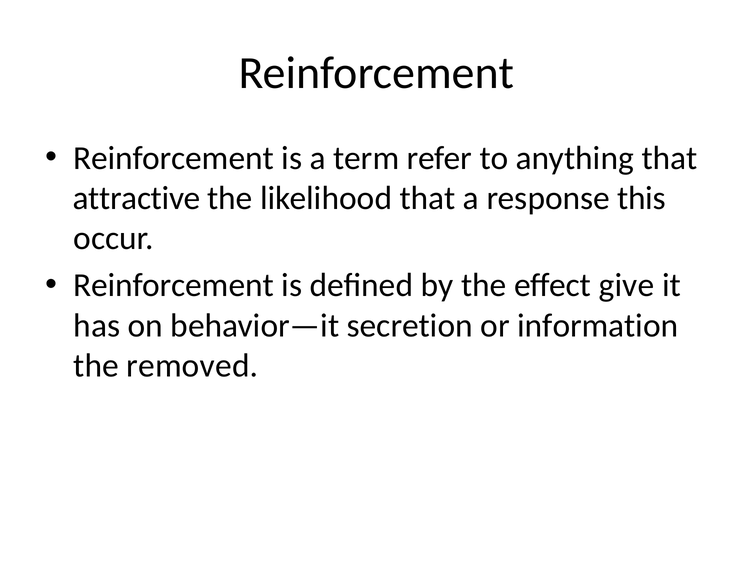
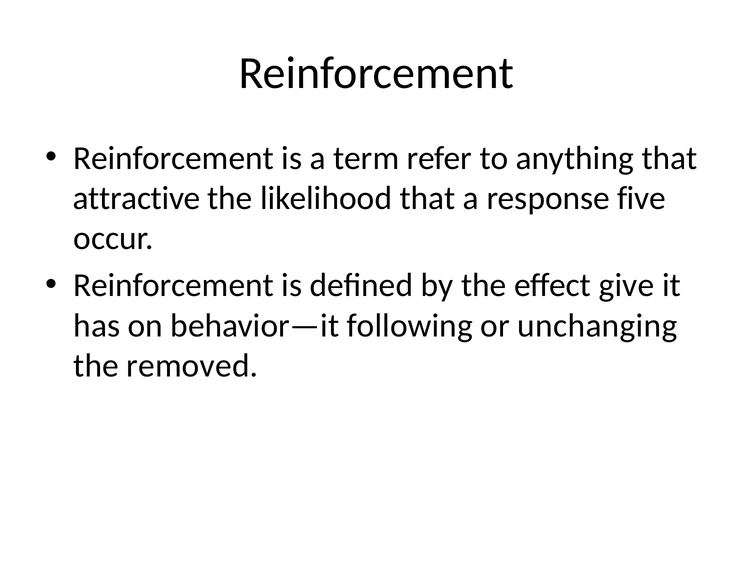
this: this -> five
secretion: secretion -> following
information: information -> unchanging
